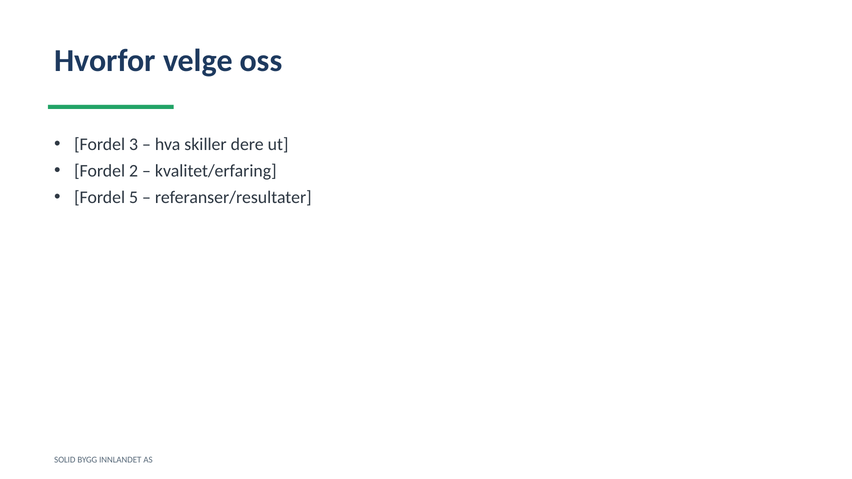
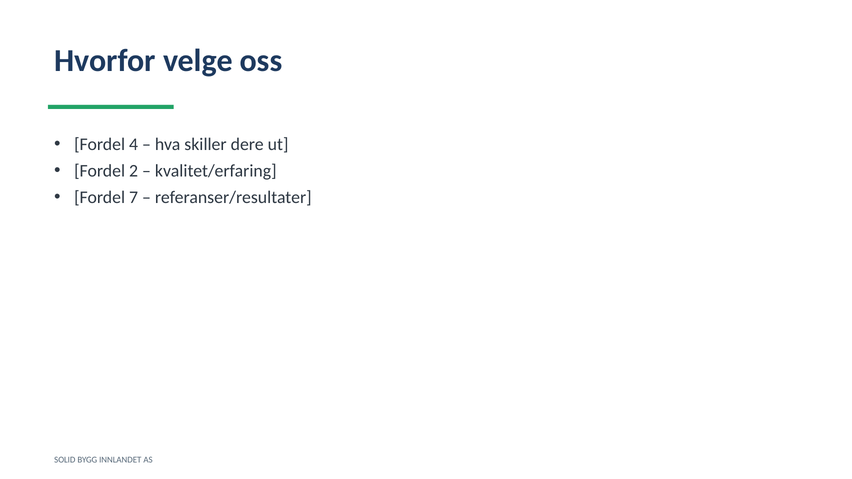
3: 3 -> 4
5: 5 -> 7
